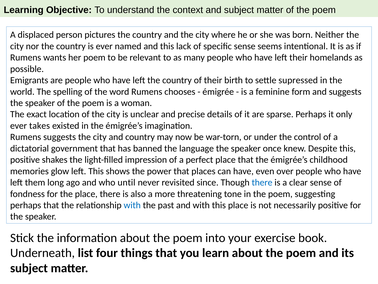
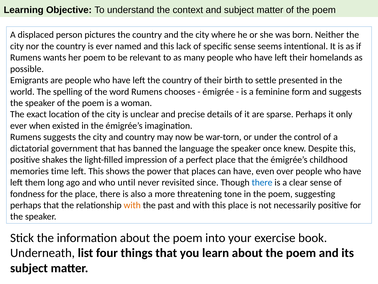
supressed: supressed -> presented
takes: takes -> when
glow: glow -> time
with at (132, 205) colour: blue -> orange
